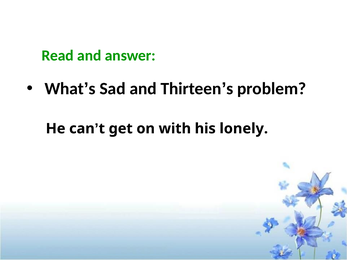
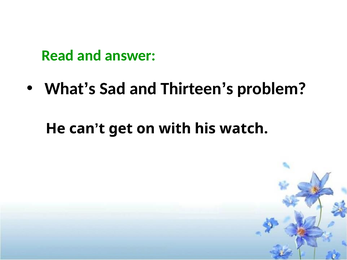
lonely: lonely -> watch
